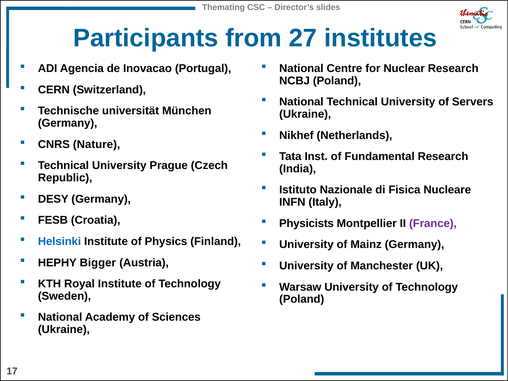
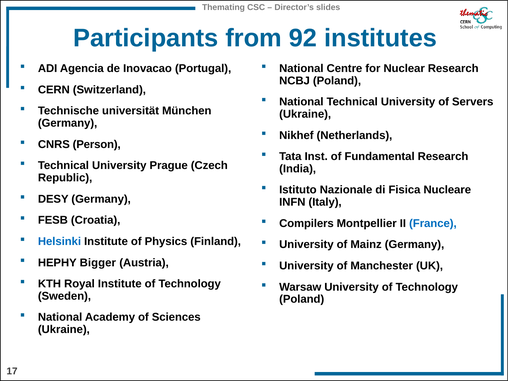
27: 27 -> 92
Nature: Nature -> Person
Physicists: Physicists -> Compilers
France colour: purple -> blue
